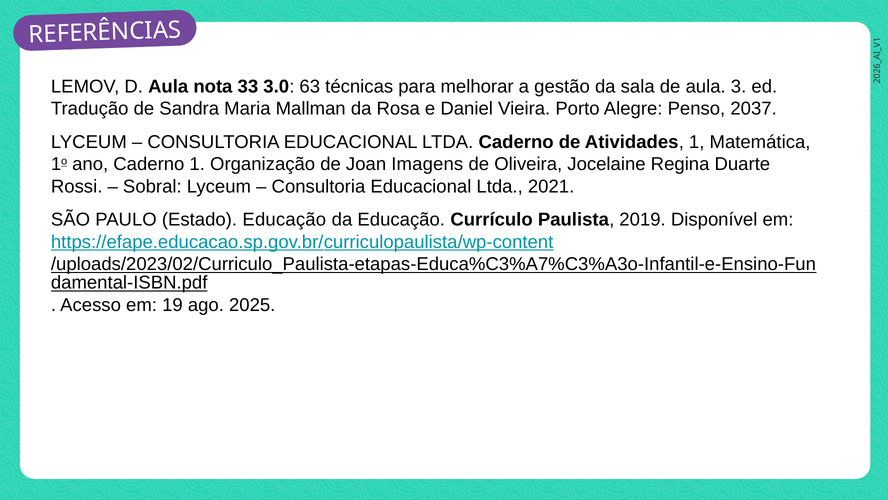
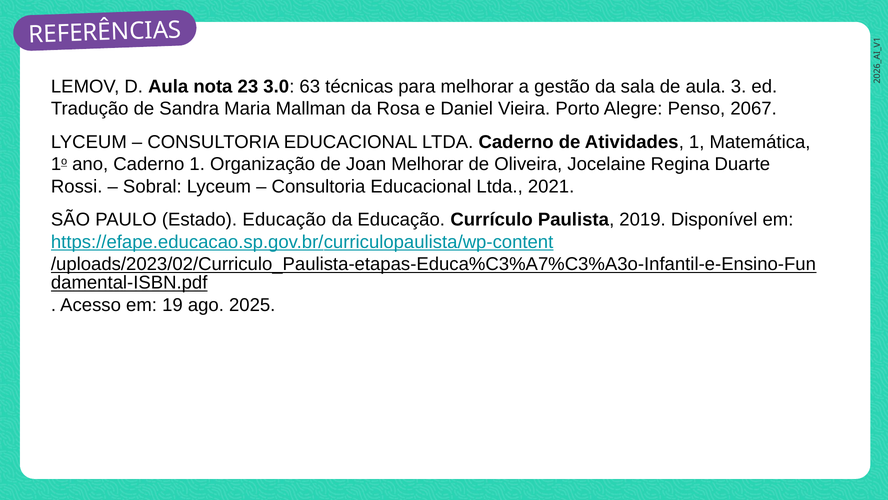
33: 33 -> 23
2037: 2037 -> 2067
Joan Imagens: Imagens -> Melhorar
